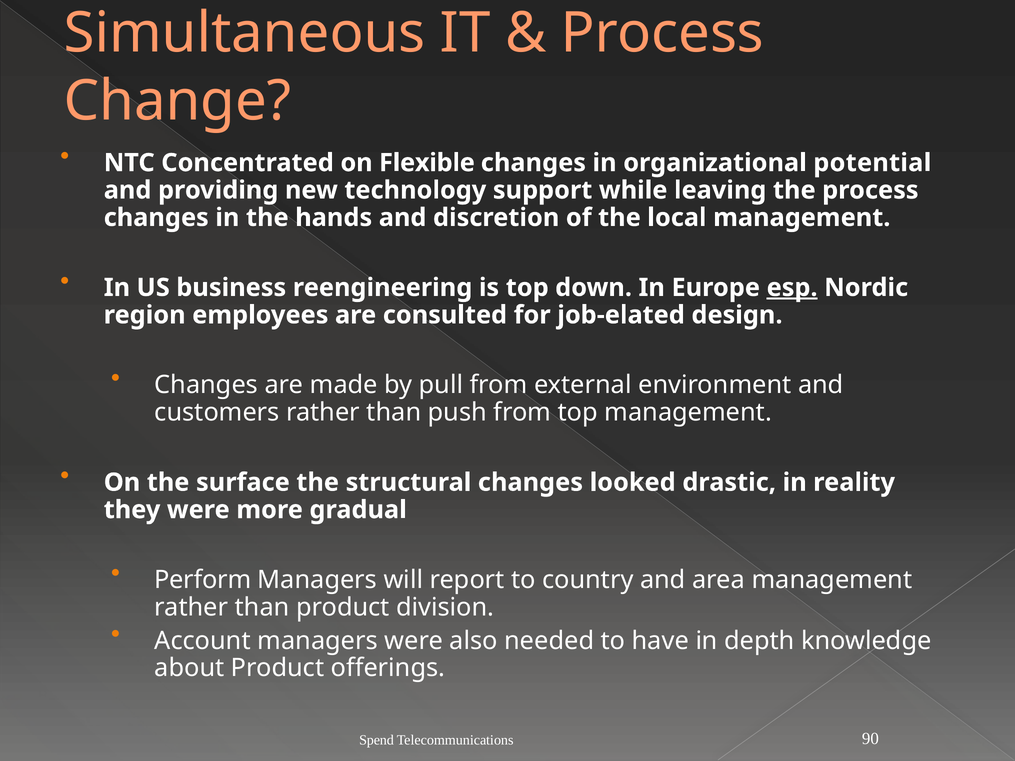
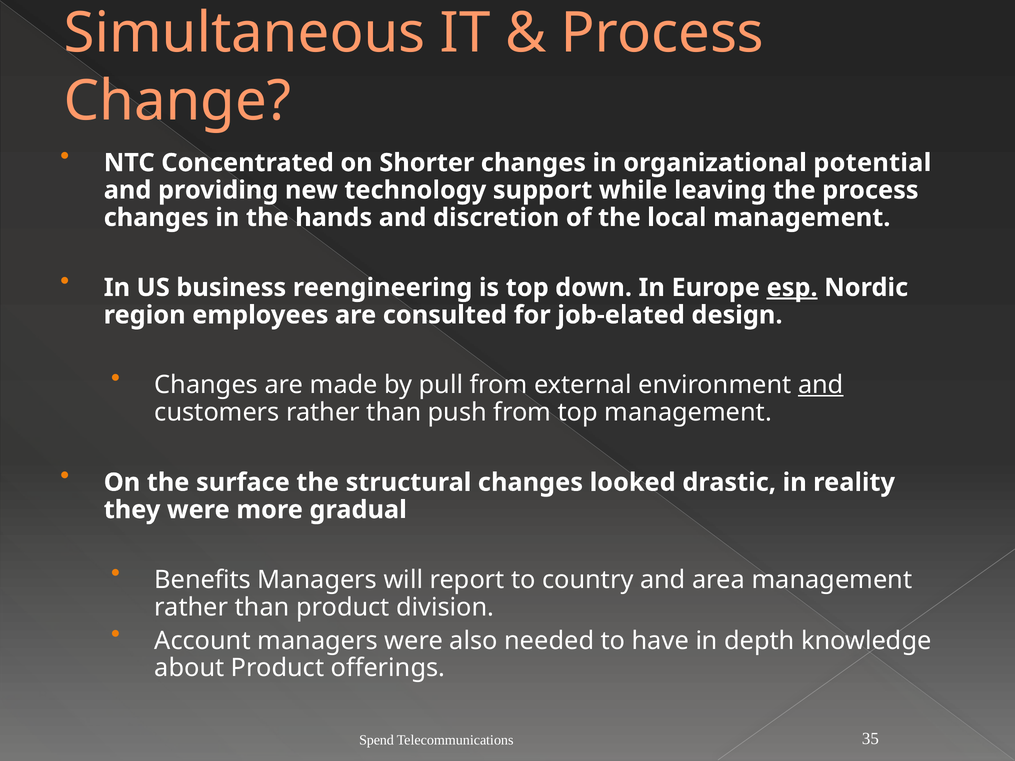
Flexible: Flexible -> Shorter
and at (821, 385) underline: none -> present
Perform: Perform -> Benefits
90: 90 -> 35
